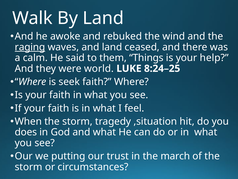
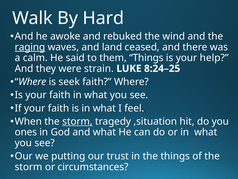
By Land: Land -> Hard
world: world -> strain
storm at (77, 121) underline: none -> present
does: does -> ones
the march: march -> things
